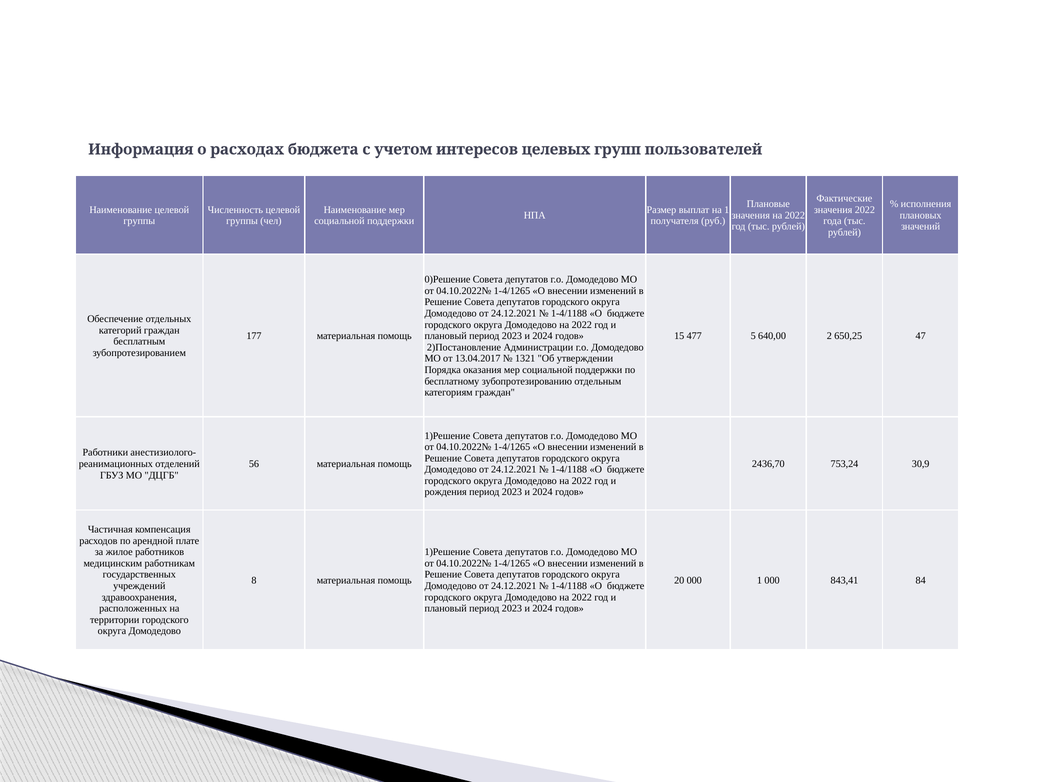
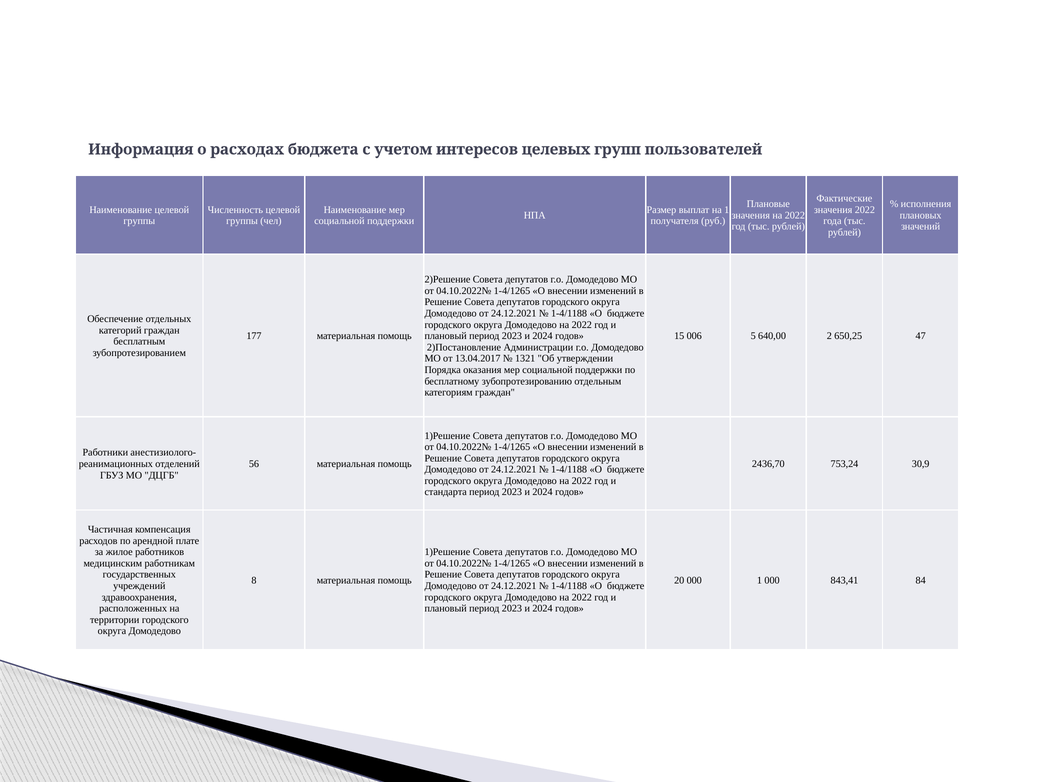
0)Решение: 0)Решение -> 2)Решение
477: 477 -> 006
рождения: рождения -> стандарта
